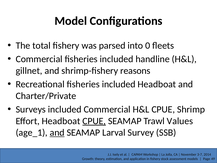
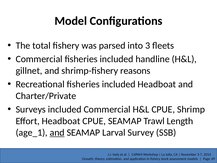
0: 0 -> 3
CPUE at (94, 121) underline: present -> none
Values: Values -> Length
